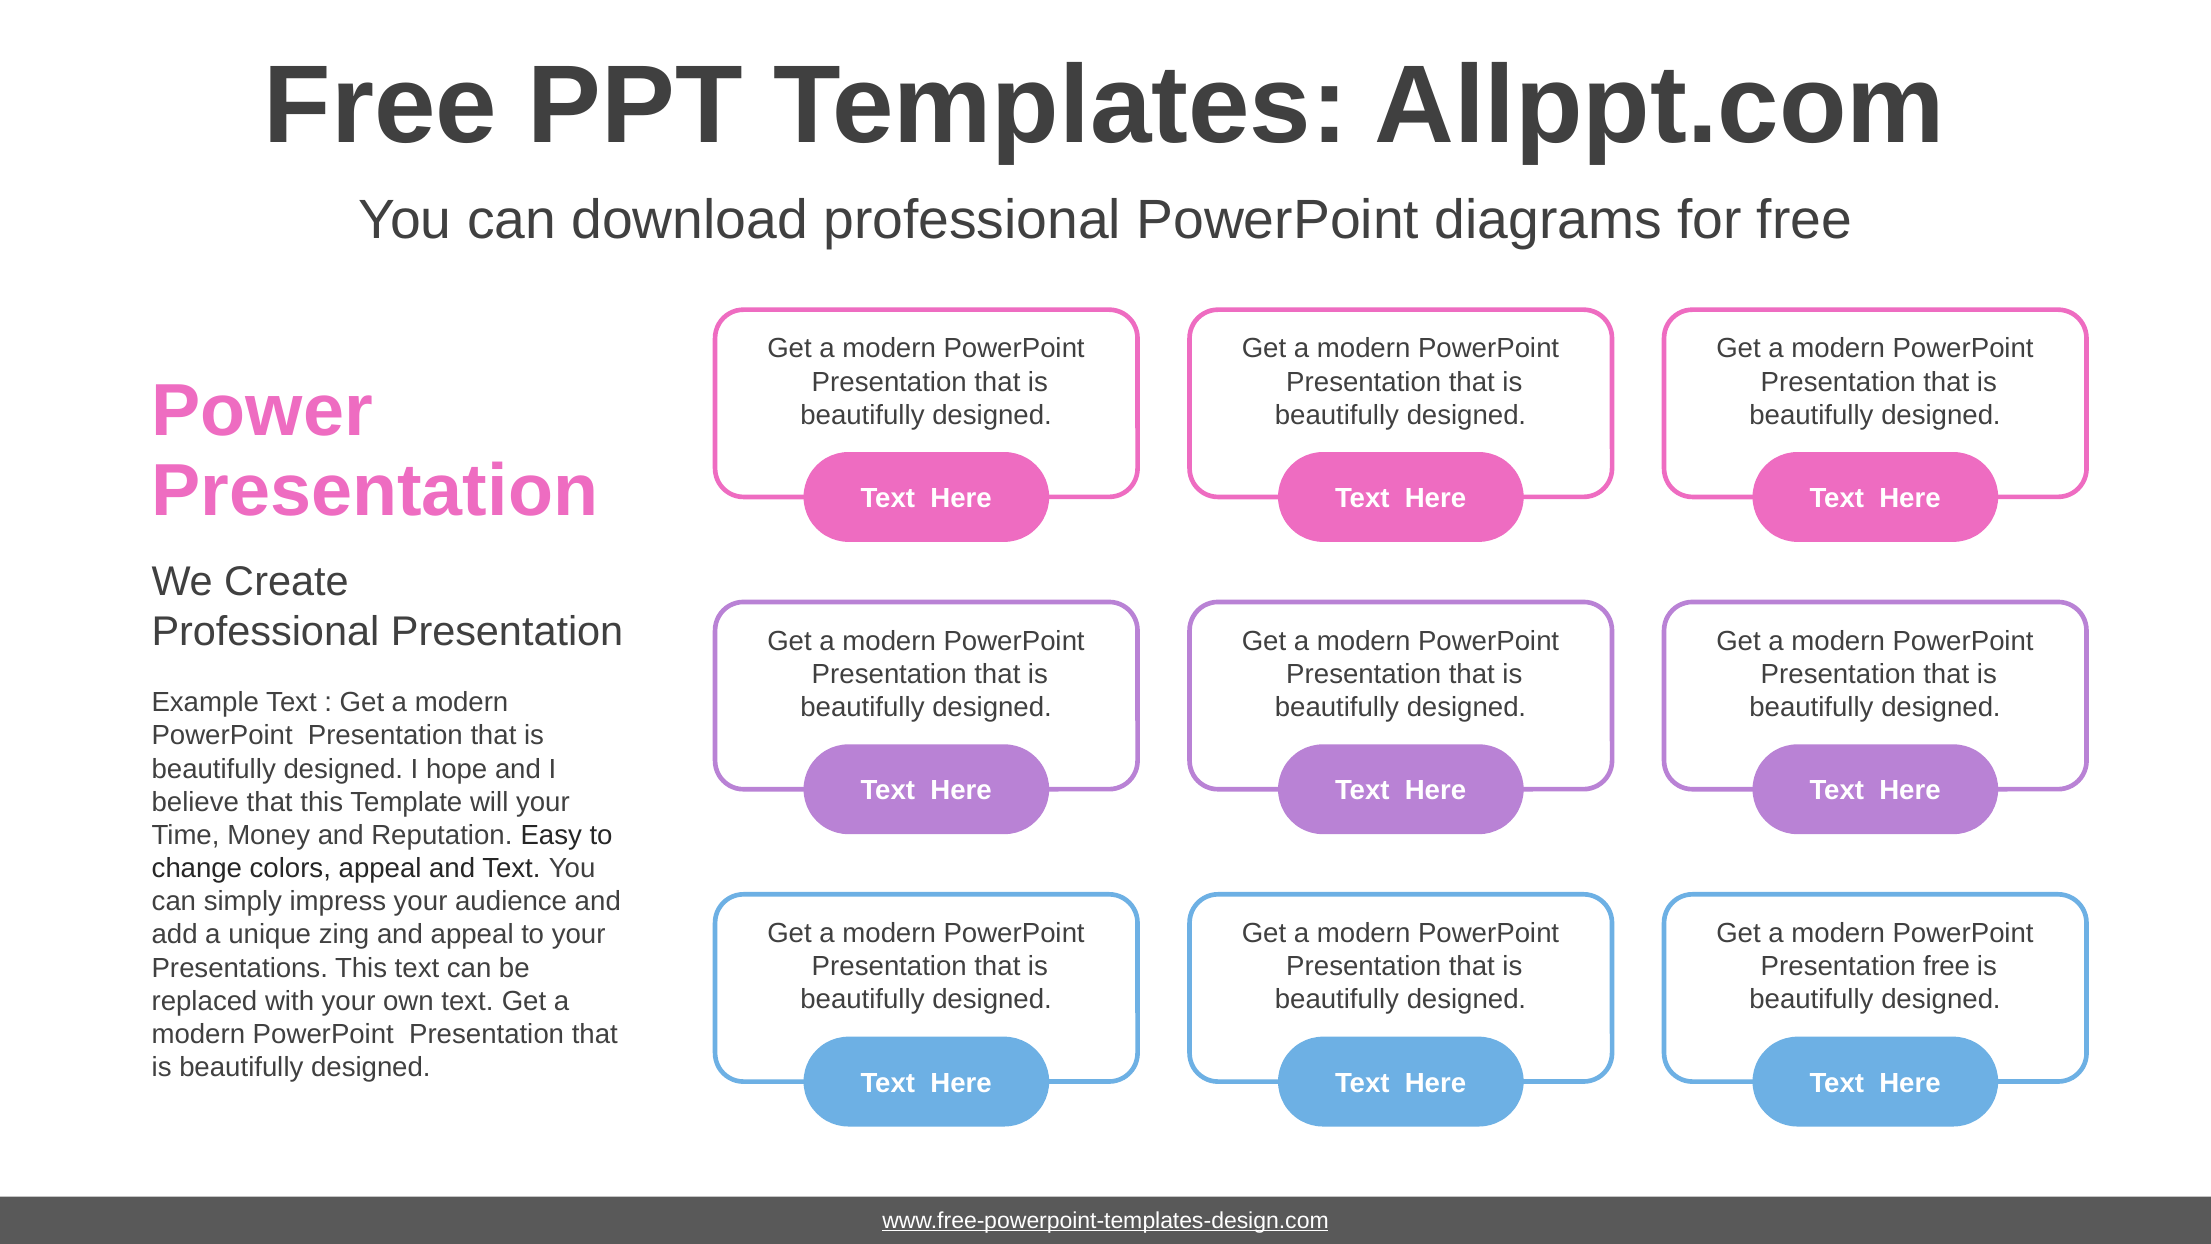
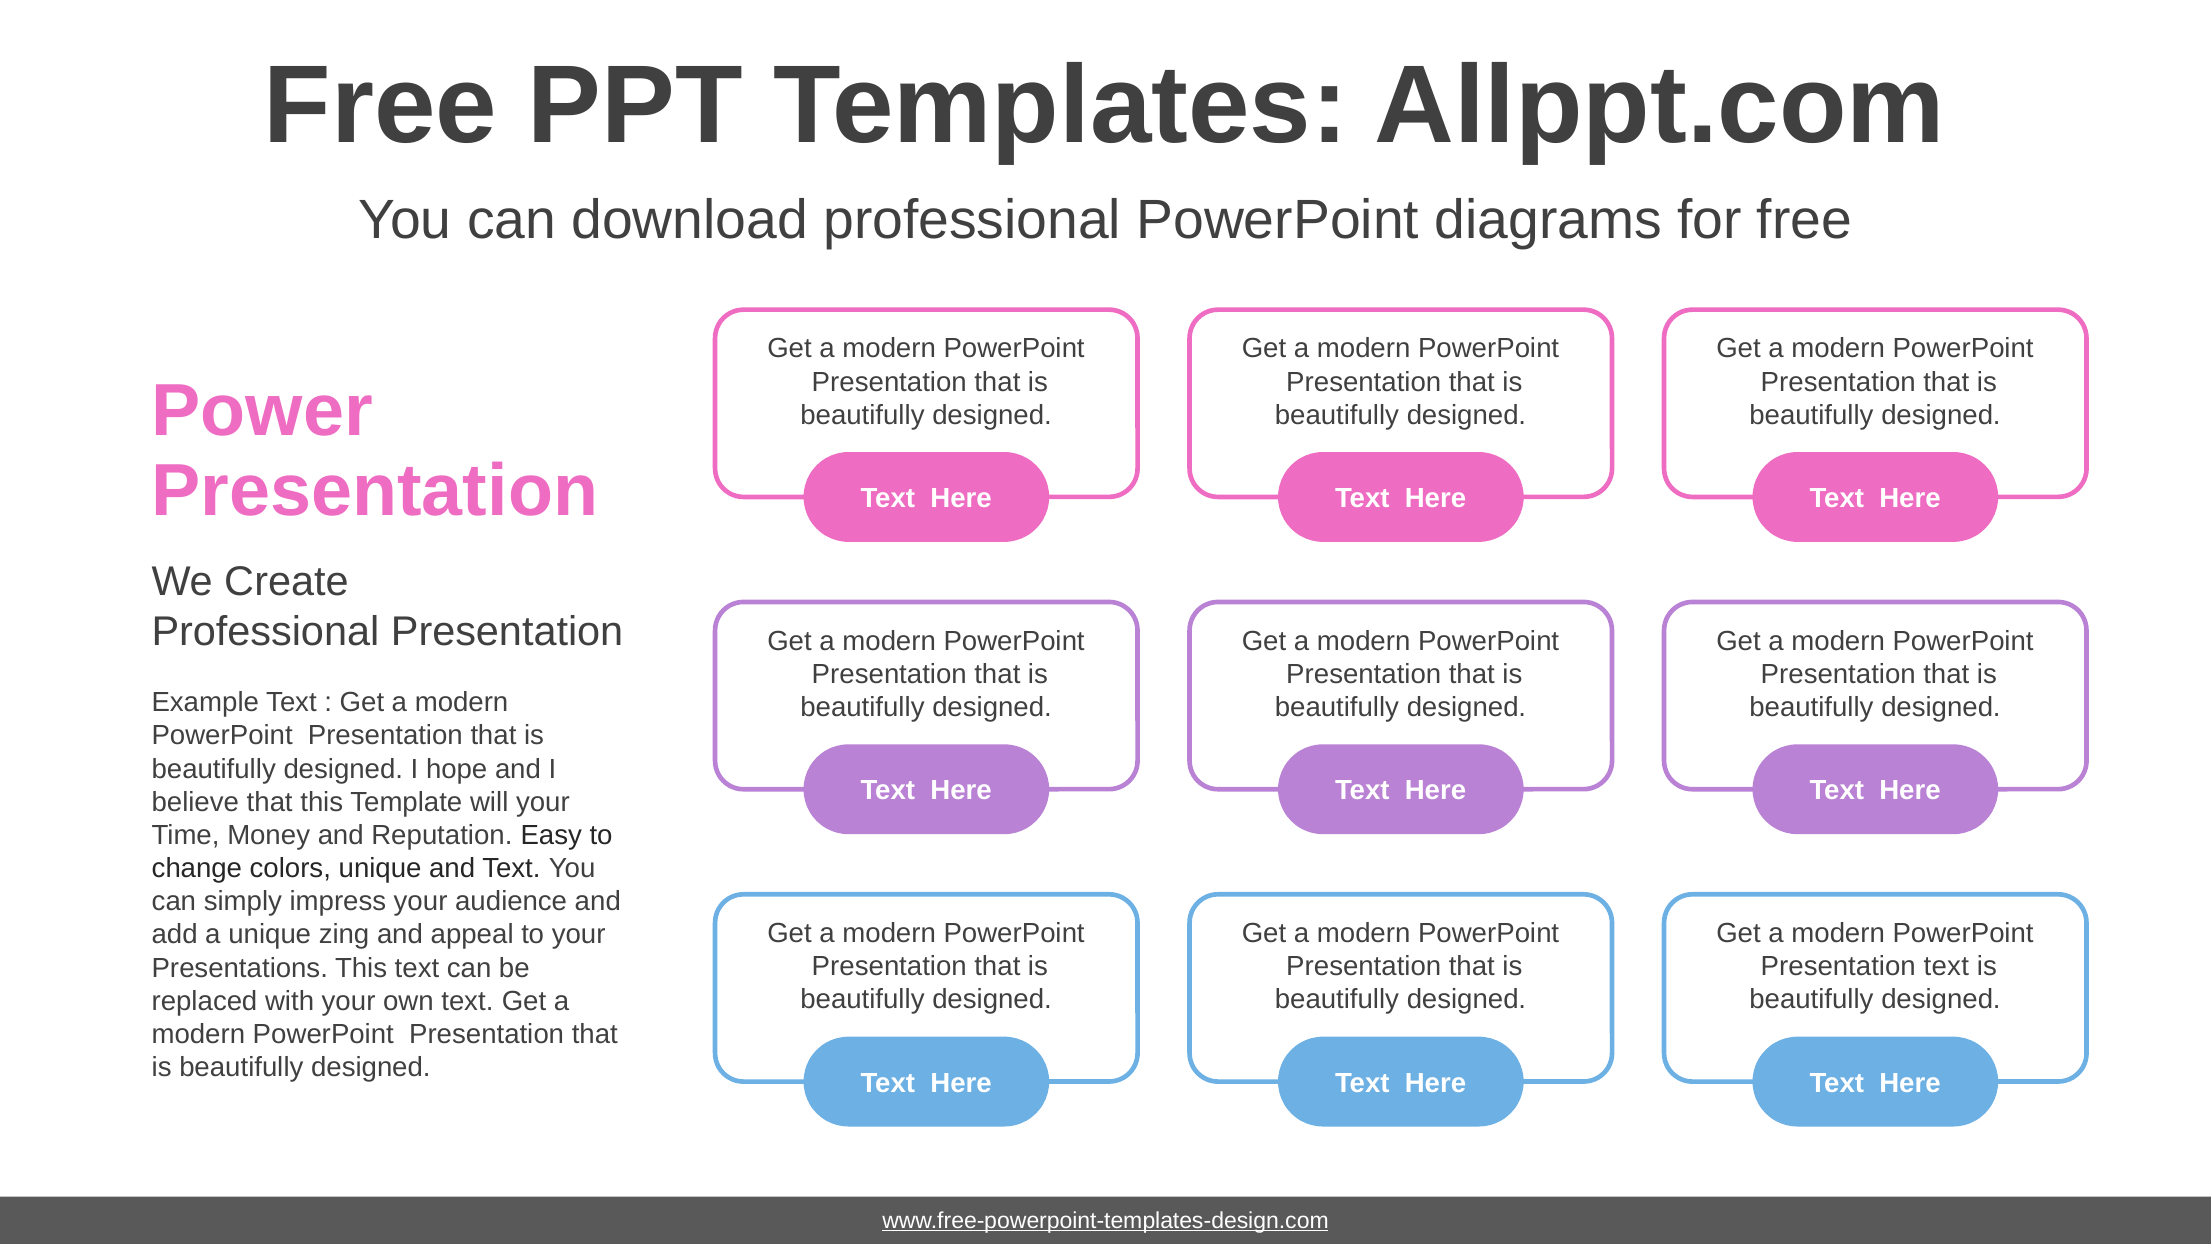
colors appeal: appeal -> unique
Presentation free: free -> text
